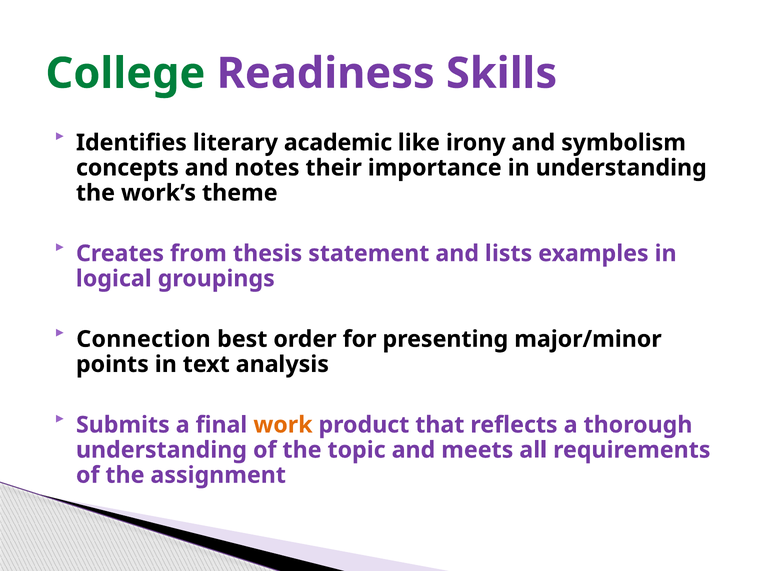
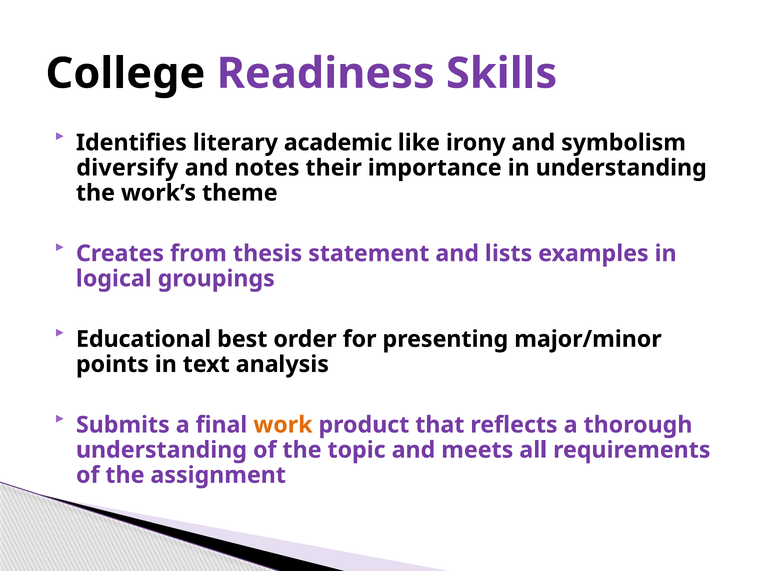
College colour: green -> black
concepts: concepts -> diversify
Connection: Connection -> Educational
